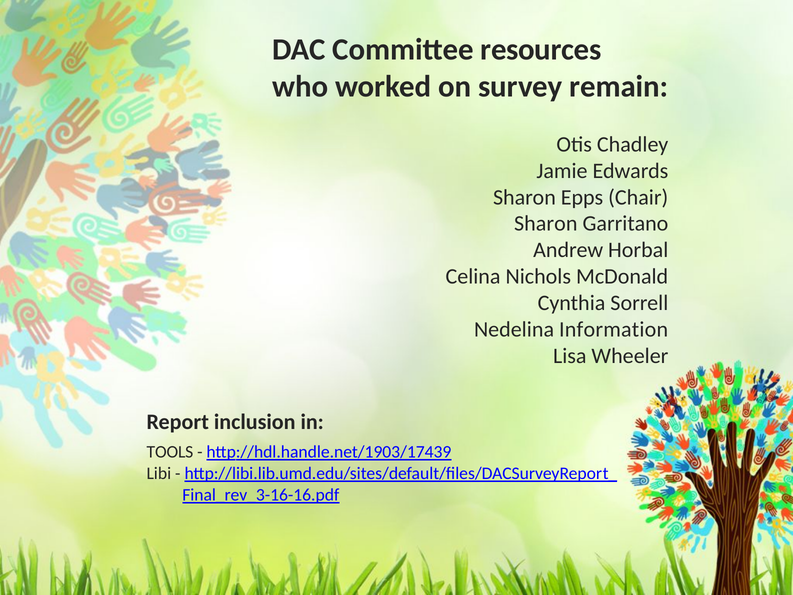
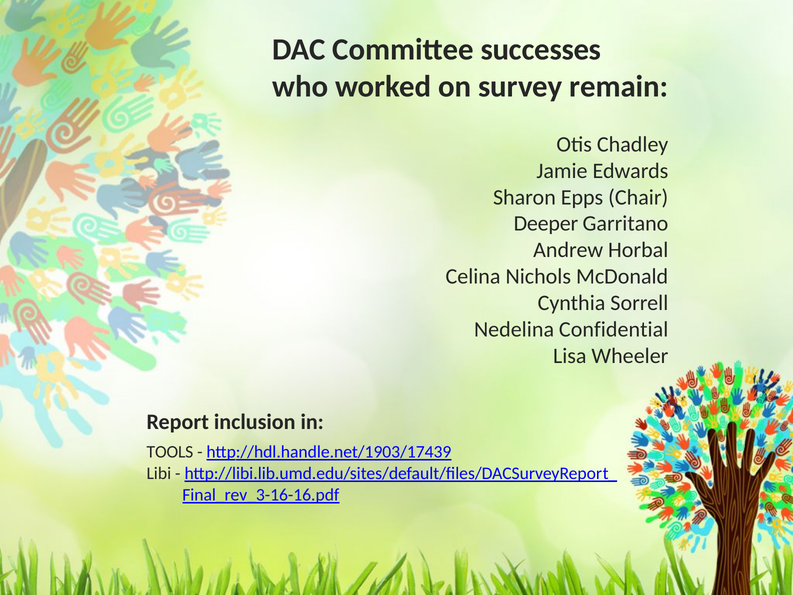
resources: resources -> successes
Sharon at (546, 224): Sharon -> Deeper
Information: Information -> Confidential
